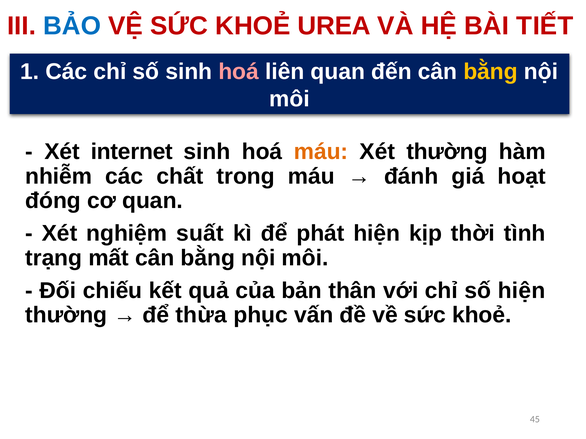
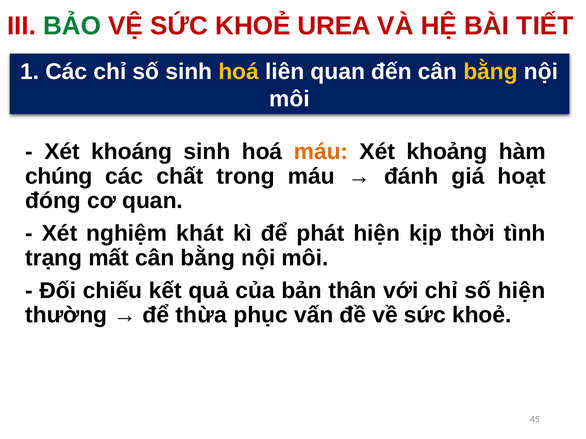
BẢO colour: blue -> green
hoá at (239, 72) colour: pink -> yellow
internet: internet -> khoáng
Xét thường: thường -> khoảng
nhiễm: nhiễm -> chúng
suất: suất -> khát
